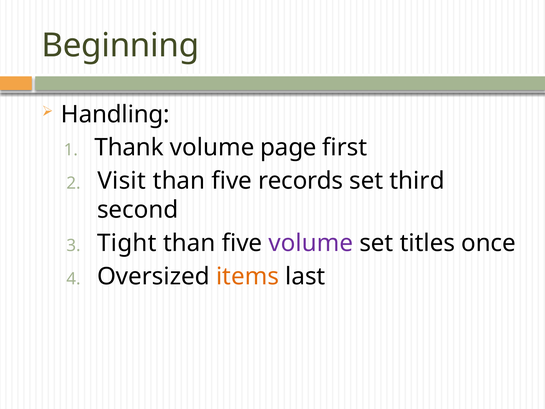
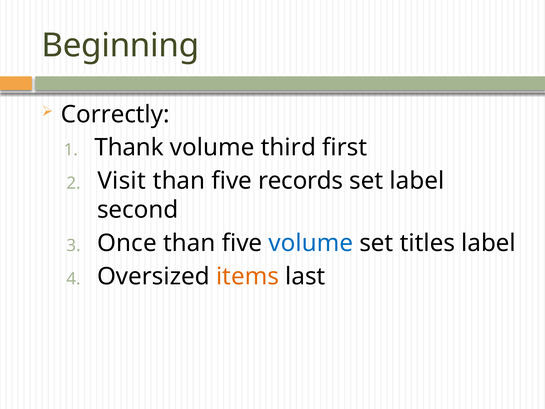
Handling: Handling -> Correctly
page: page -> third
set third: third -> label
Tight: Tight -> Once
volume at (311, 243) colour: purple -> blue
titles once: once -> label
